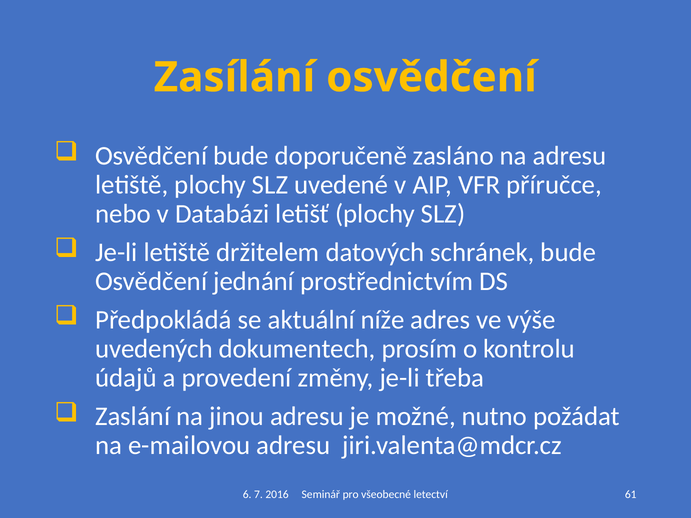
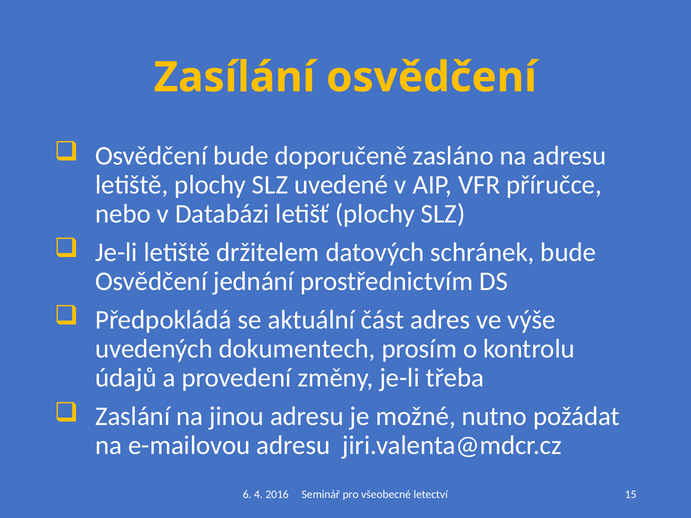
níže: níže -> část
7: 7 -> 4
61: 61 -> 15
